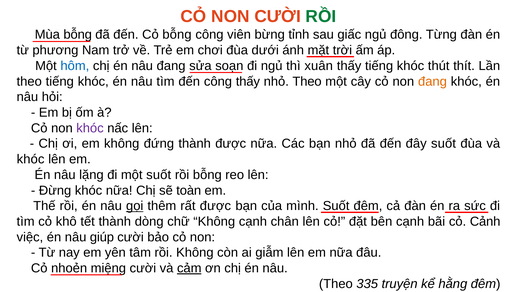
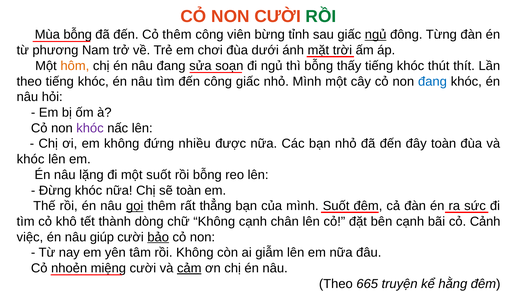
Cỏ bỗng: bỗng -> thêm
ngủ at (376, 35) underline: none -> present
hôm colour: blue -> orange
thì xuân: xuân -> bỗng
công thấy: thấy -> giấc
nhỏ Theo: Theo -> Mình
đang at (432, 81) colour: orange -> blue
đứng thành: thành -> nhiều
đây suốt: suốt -> toàn
rất được: được -> thẳng
bảo underline: none -> present
335: 335 -> 665
